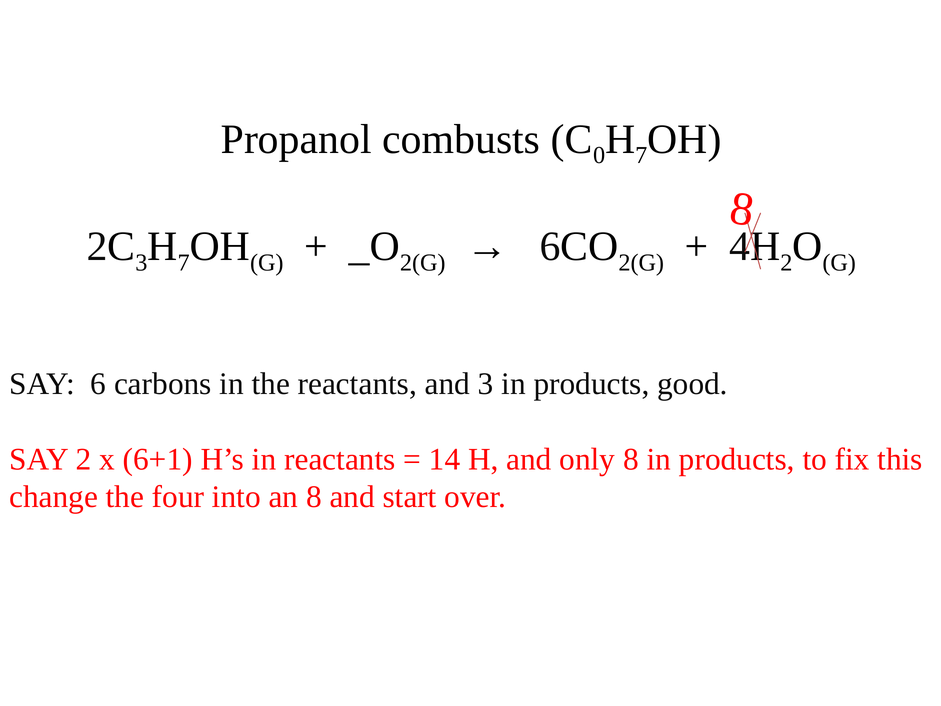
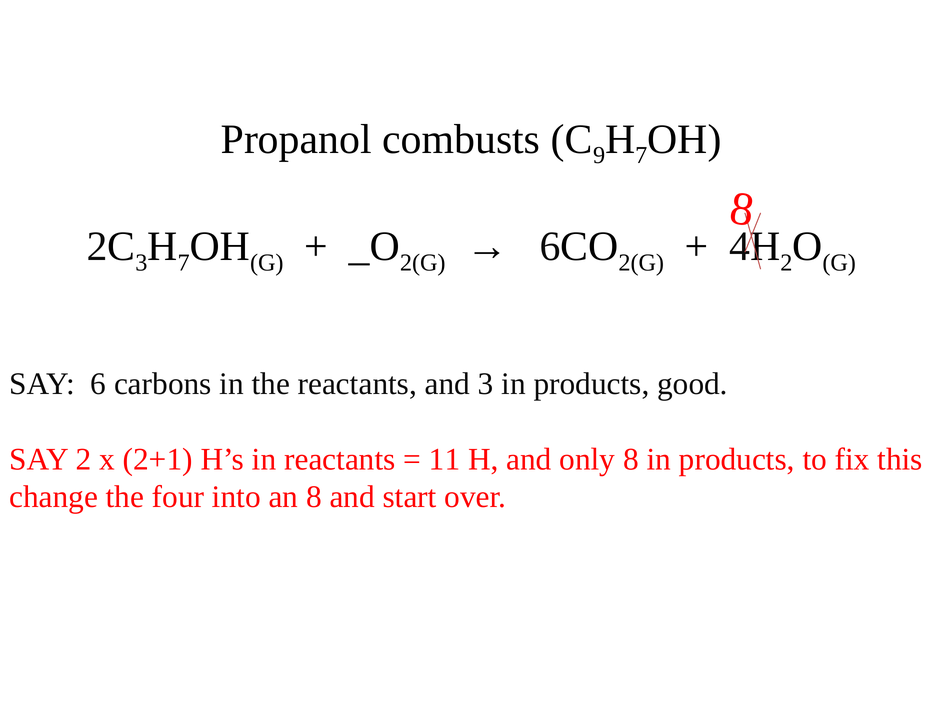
0: 0 -> 9
6+1: 6+1 -> 2+1
14: 14 -> 11
